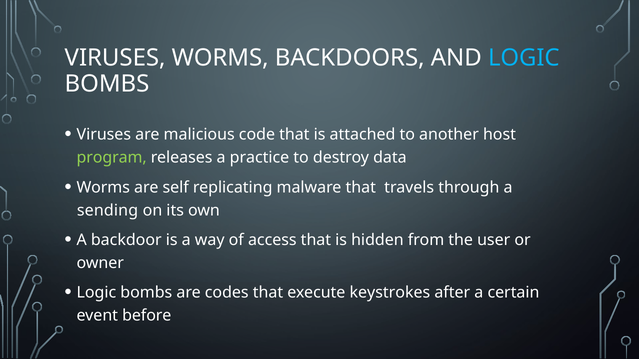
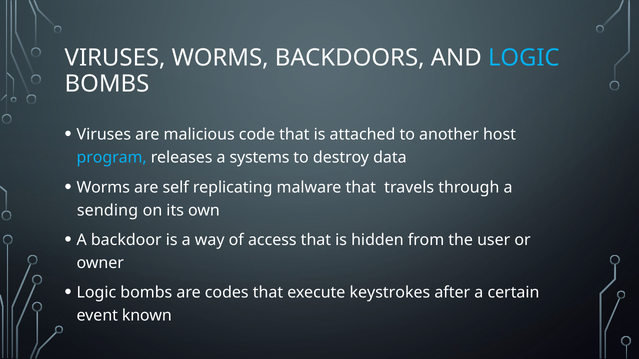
program colour: light green -> light blue
practice: practice -> systems
before: before -> known
